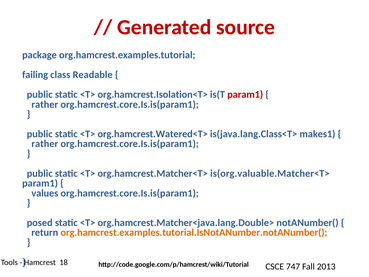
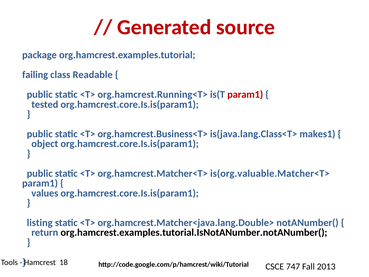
org.hamcrest.Isolation<T>: org.hamcrest.Isolation<T> -> org.hamcrest.Running<T>
rather at (45, 104): rather -> tested
org.hamcrest.Watered<T>: org.hamcrest.Watered<T> -> org.hamcrest.Business<T>
rather at (45, 144): rather -> object
posed: posed -> listing
org.hamcrest.examples.tutorial.IsNotANumber.notANumber( colour: orange -> black
